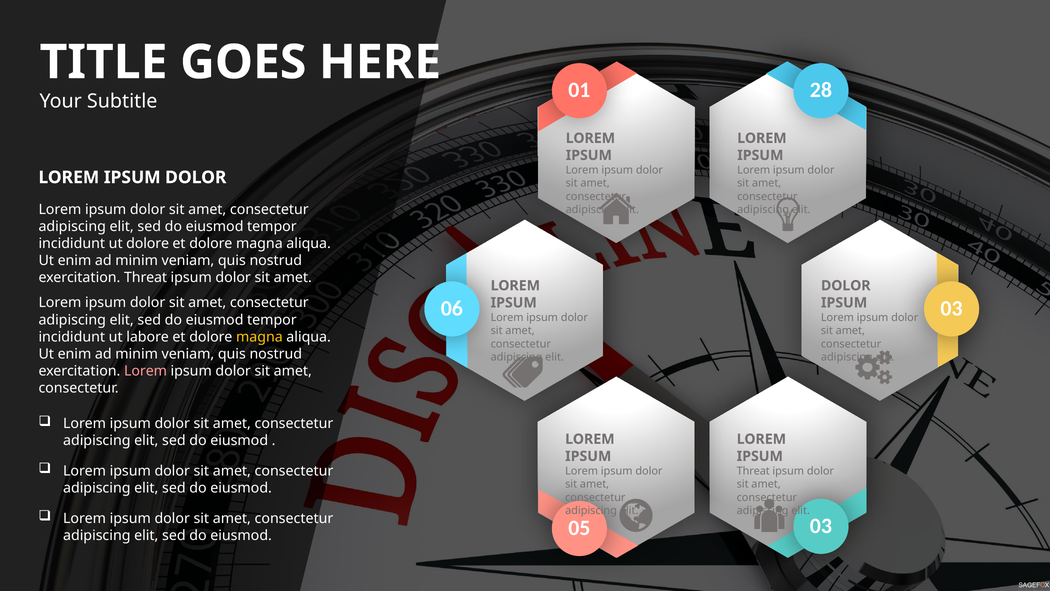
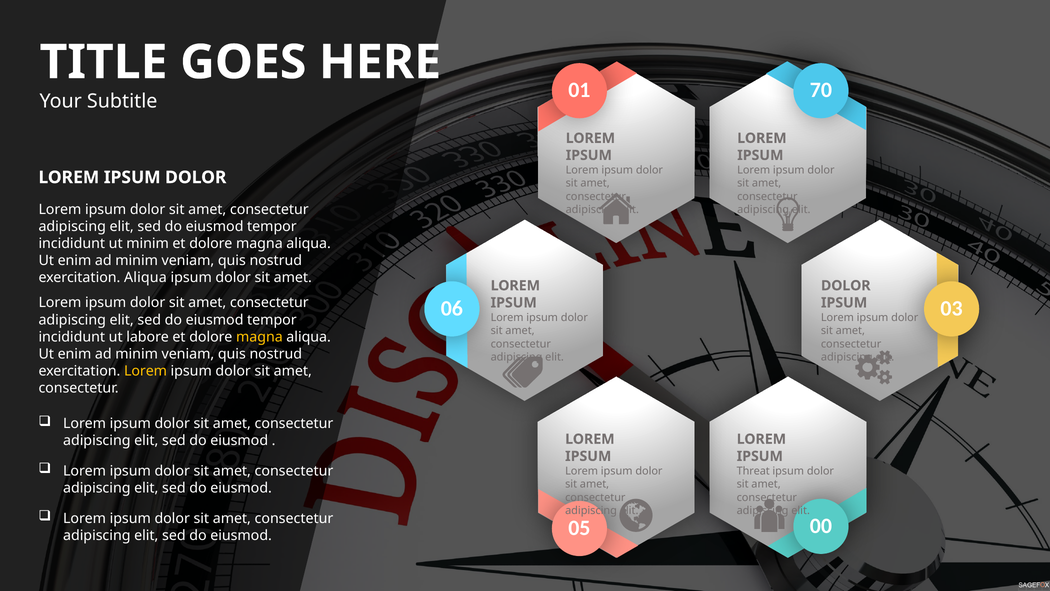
28: 28 -> 70
ut dolore: dolore -> minim
exercitation Threat: Threat -> Aliqua
Lorem at (146, 371) colour: pink -> yellow
05 03: 03 -> 00
